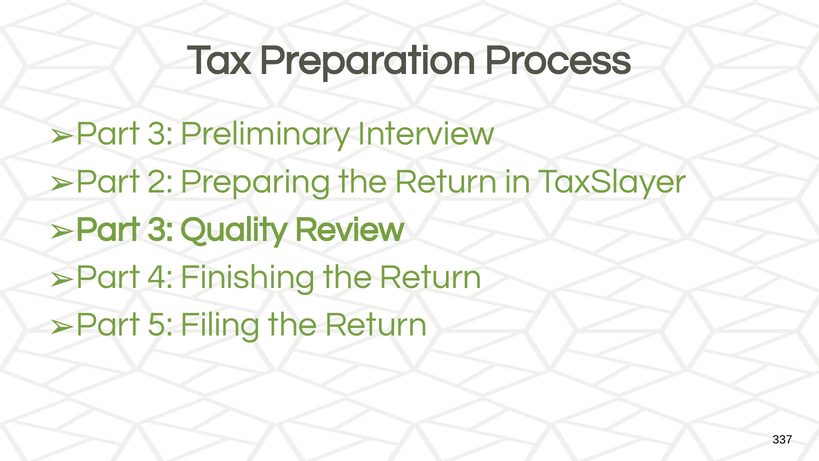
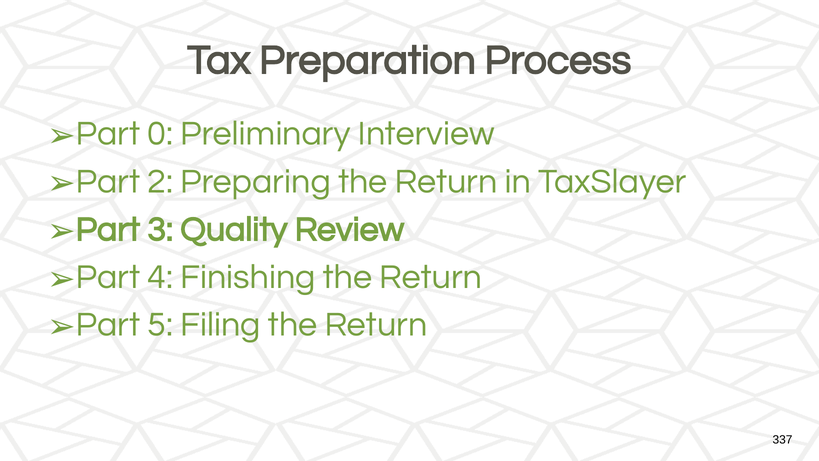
3 at (160, 133): 3 -> 0
